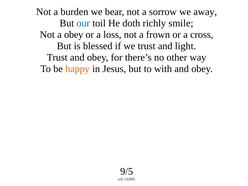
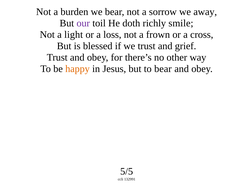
our colour: blue -> purple
a obey: obey -> light
light: light -> grief
to with: with -> bear
9/5: 9/5 -> 5/5
